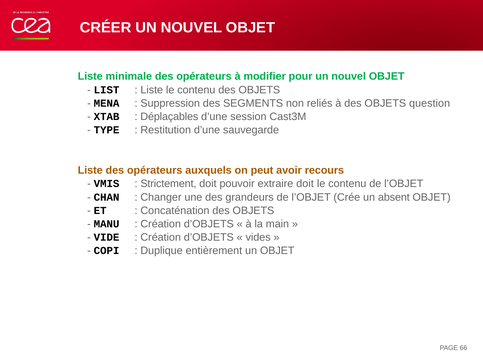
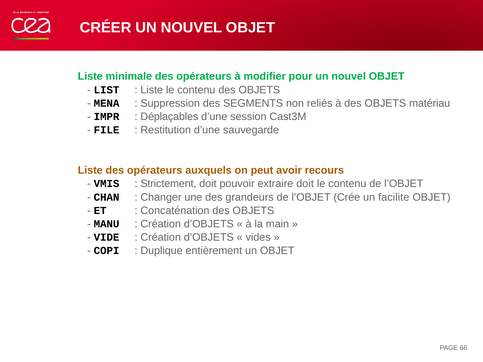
question: question -> matériau
XTAB: XTAB -> IMPR
TYPE: TYPE -> FILE
absent: absent -> facilite
